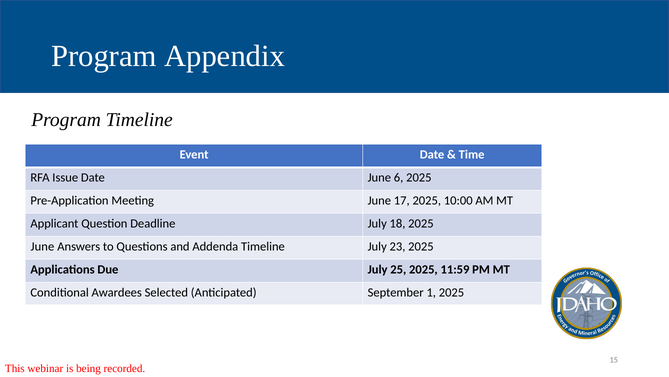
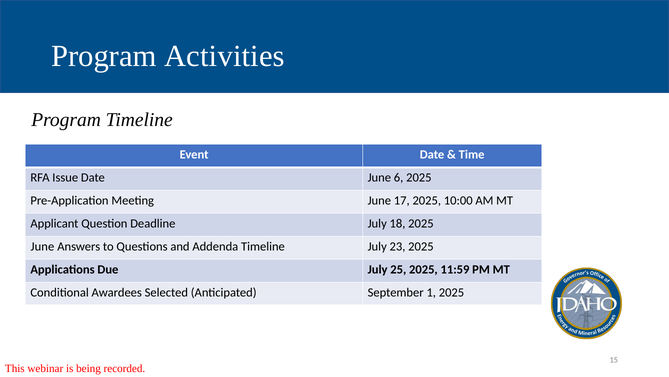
Appendix: Appendix -> Activities
